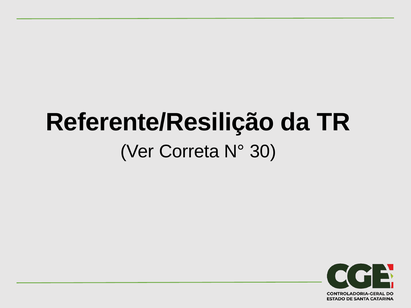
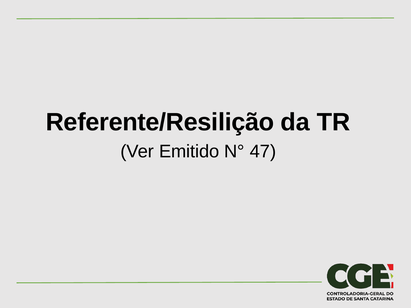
Correta: Correta -> Emitido
30: 30 -> 47
